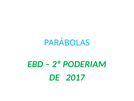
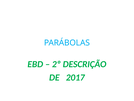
PODERIAM: PODERIAM -> DESCRIÇÃO
